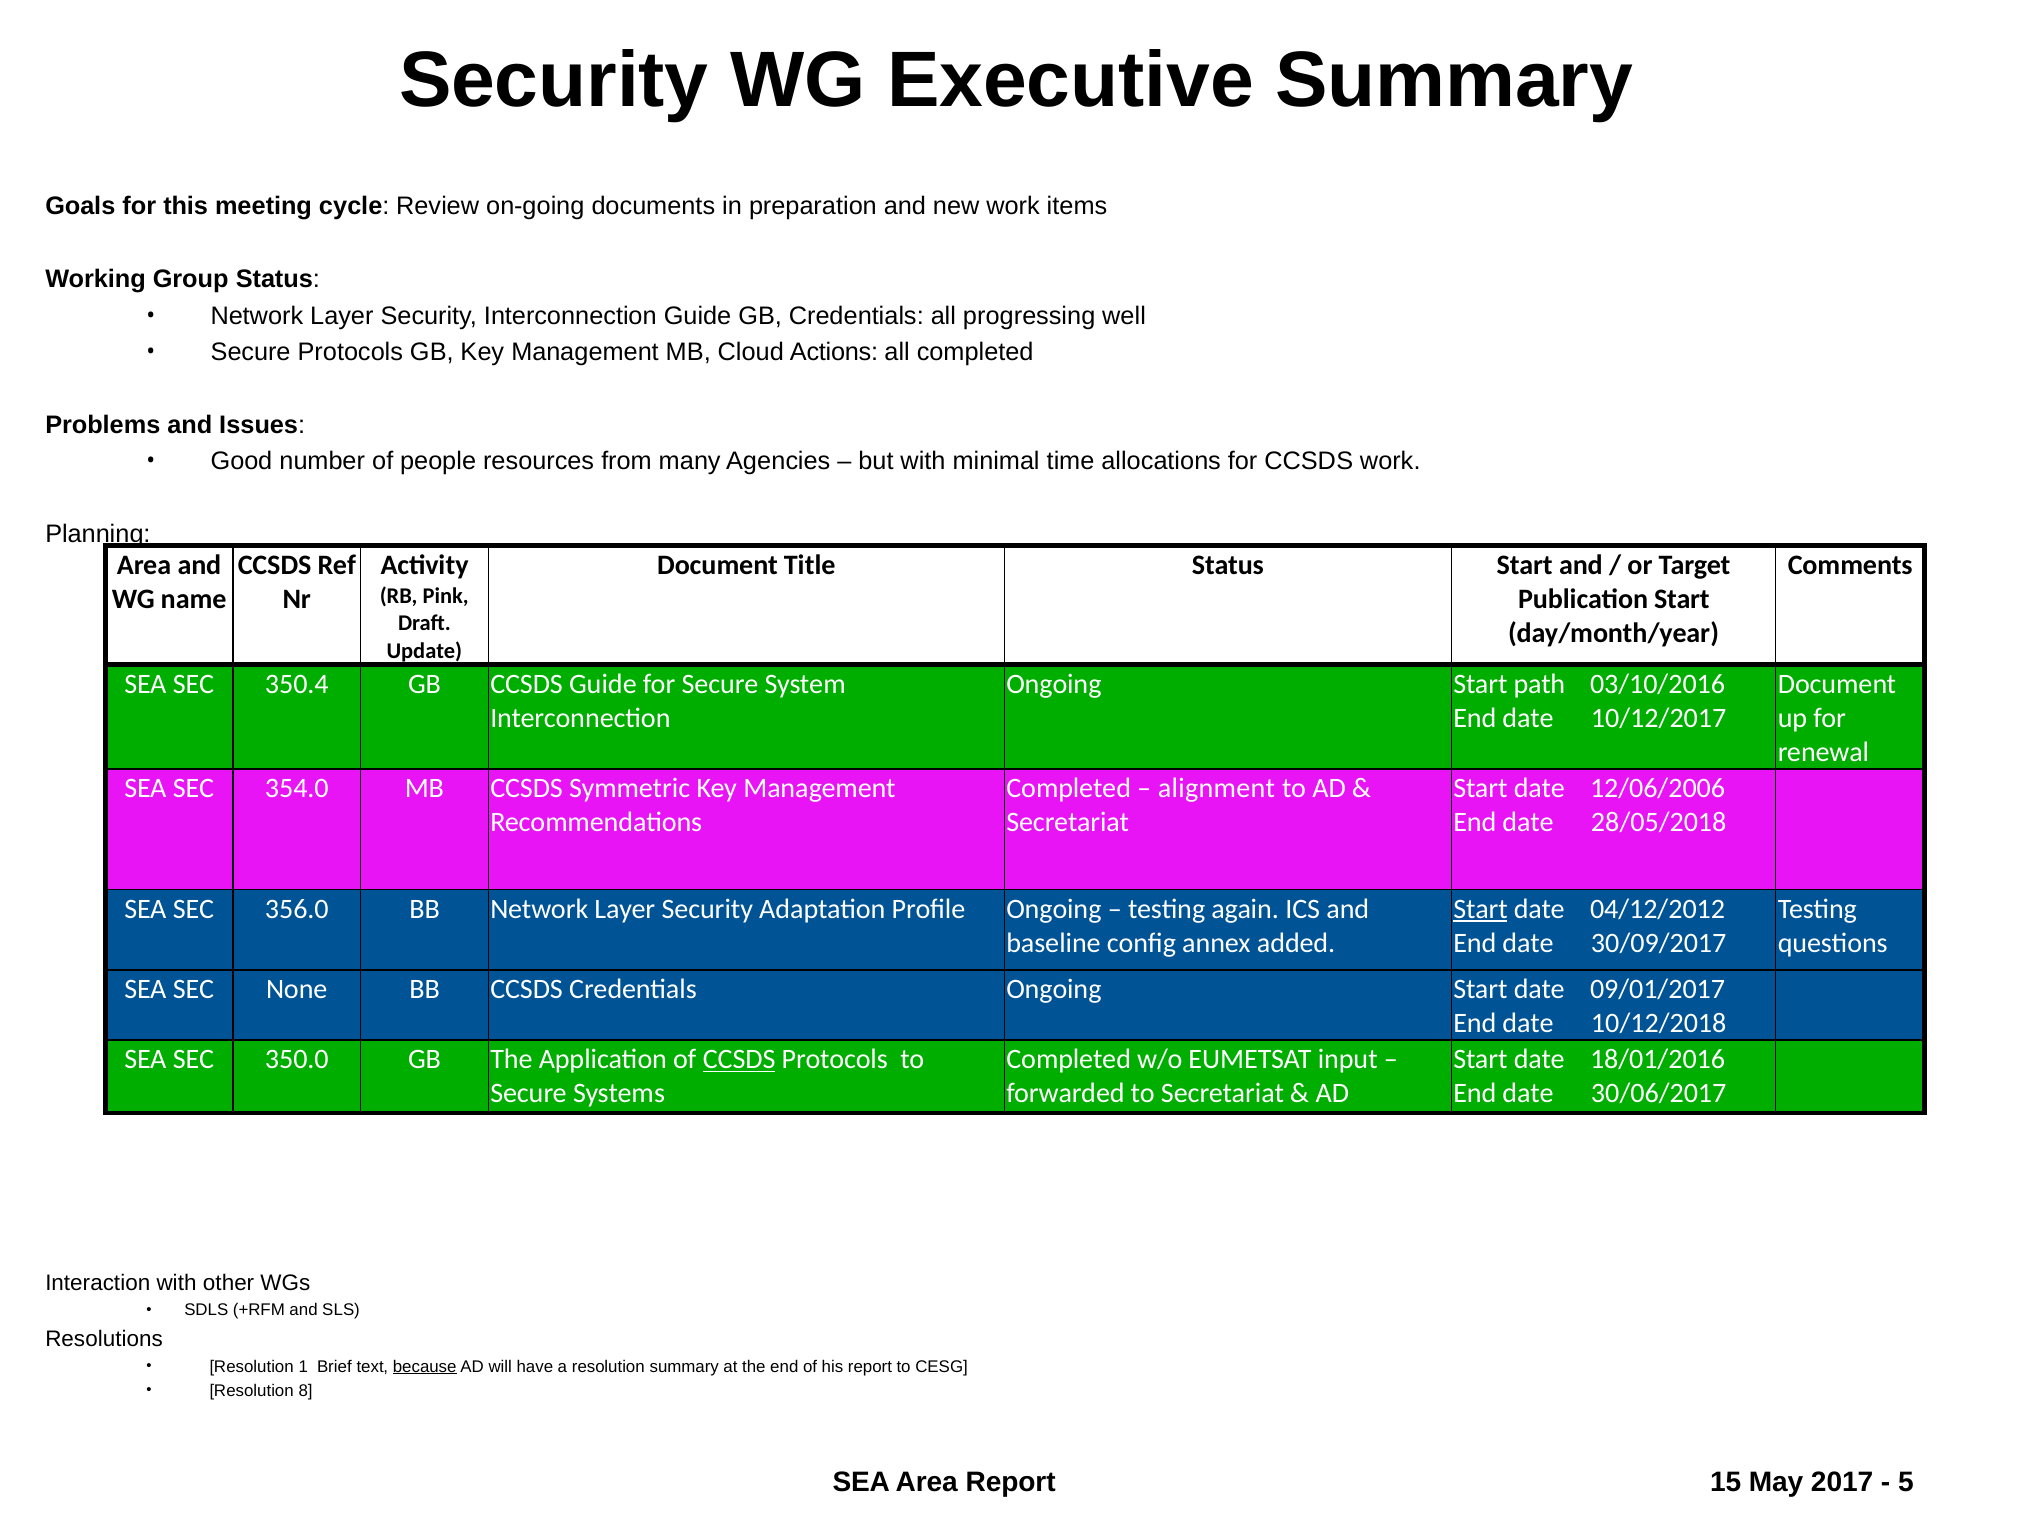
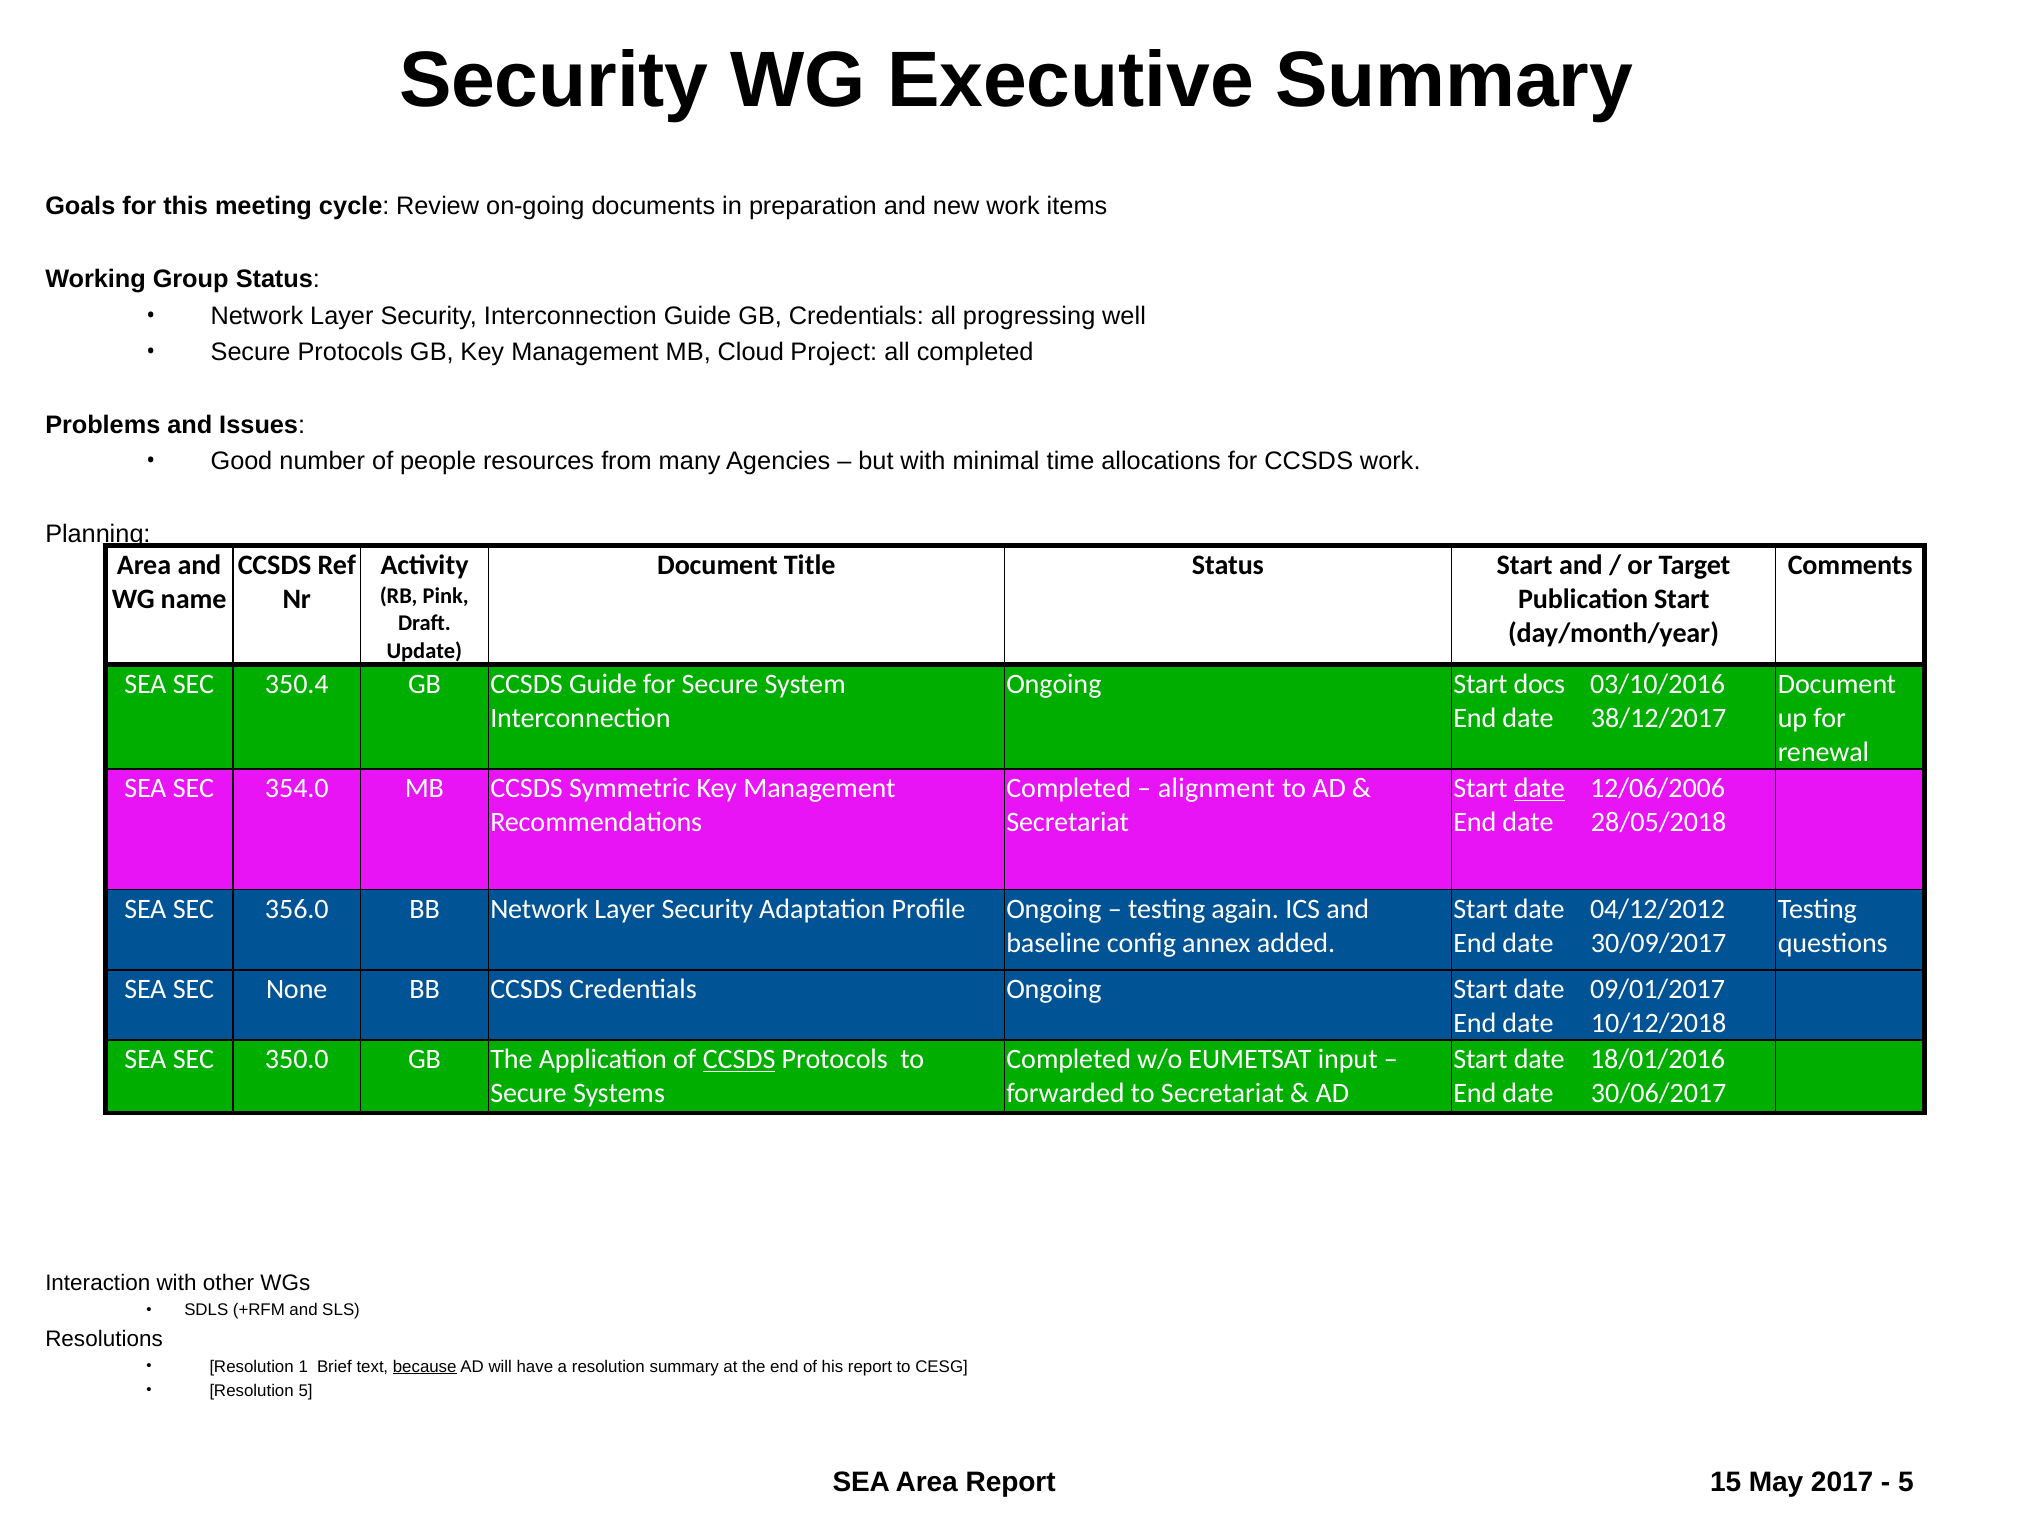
Actions: Actions -> Project
path: path -> docs
10/12/2017: 10/12/2017 -> 38/12/2017
date at (1539, 789) underline: none -> present
Start at (1480, 909) underline: present -> none
Resolution 8: 8 -> 5
